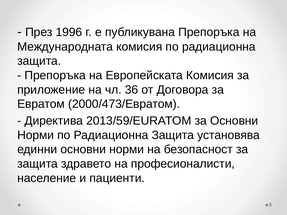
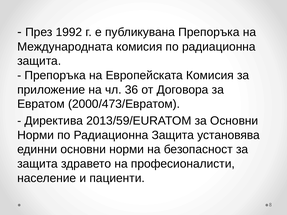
1996: 1996 -> 1992
